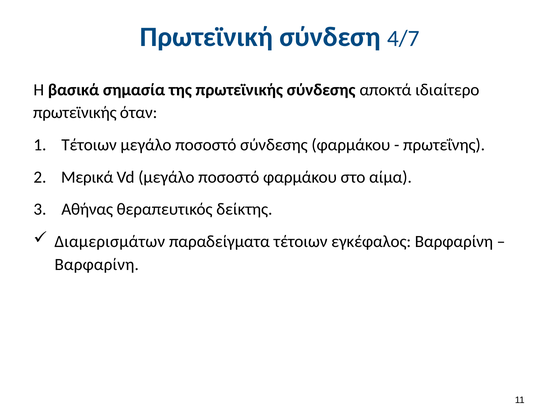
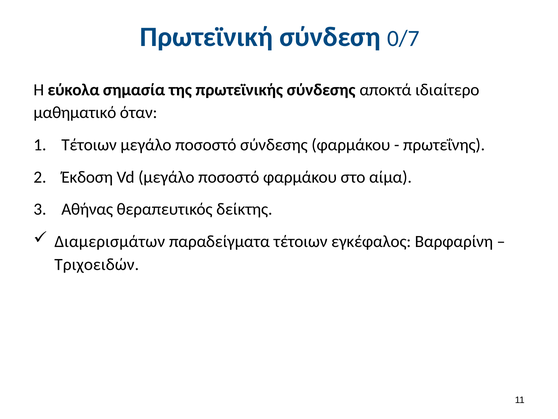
4/7: 4/7 -> 0/7
βασικά: βασικά -> εύκολα
πρωτεϊνικής at (75, 113): πρωτεϊνικής -> μαθηματικό
Μερικά: Μερικά -> Έκδοση
Βαρφαρίνη at (97, 264): Βαρφαρίνη -> Τριχοειδών
